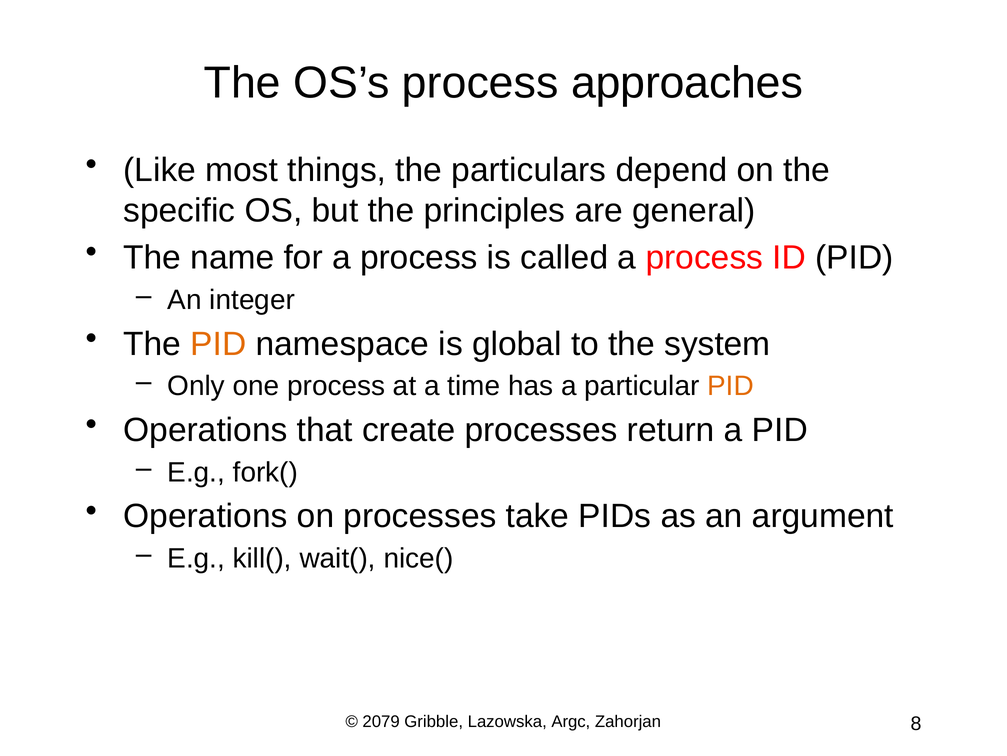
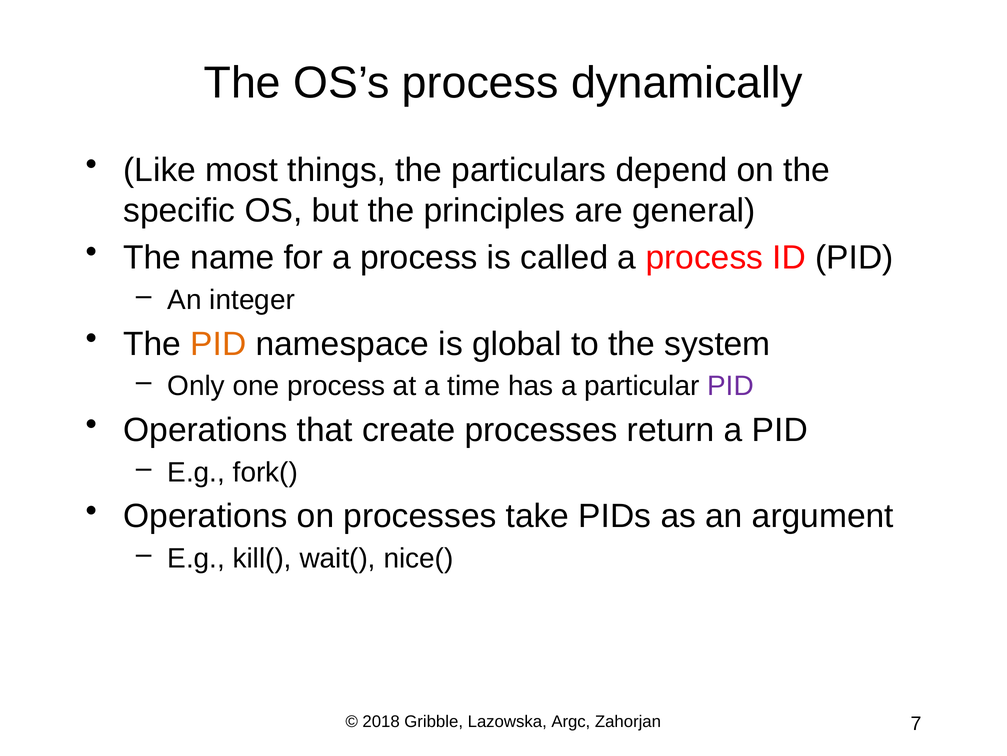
approaches: approaches -> dynamically
PID at (731, 386) colour: orange -> purple
2079: 2079 -> 2018
8: 8 -> 7
